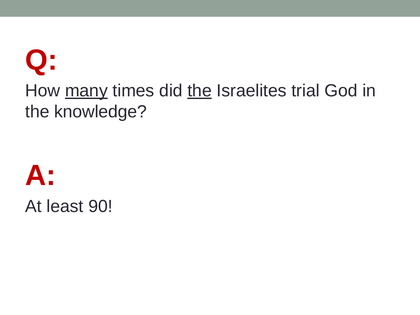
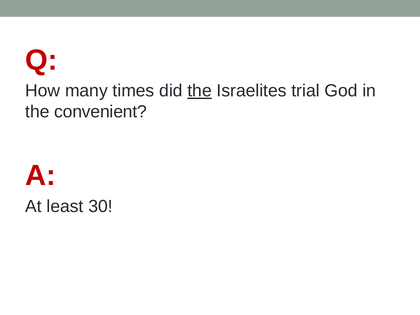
many underline: present -> none
knowledge: knowledge -> convenient
90: 90 -> 30
